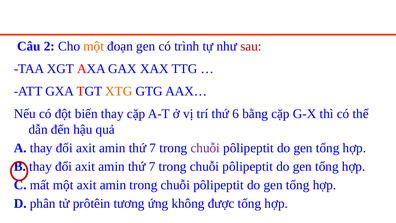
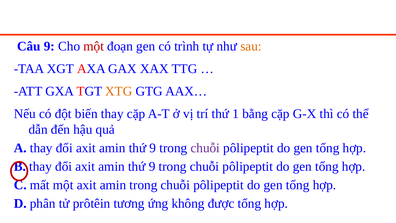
Câu 2: 2 -> 9
một at (94, 46) colour: orange -> red
sau colour: red -> orange
6: 6 -> 1
7 at (153, 148): 7 -> 9
7 at (152, 166): 7 -> 9
